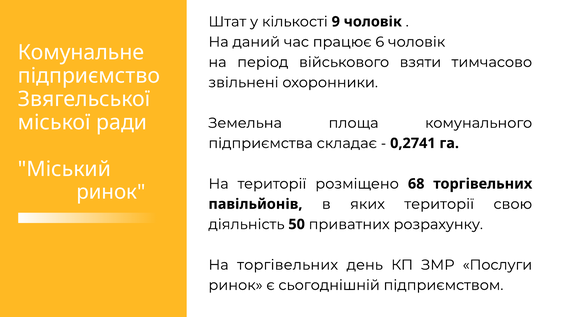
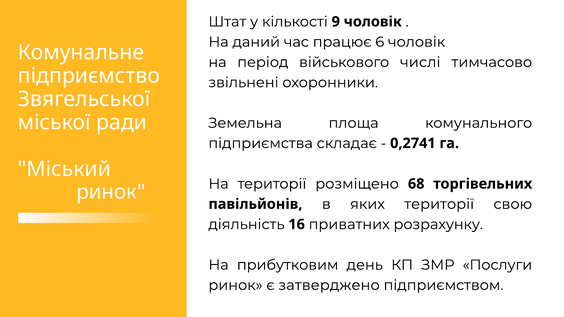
взяти: взяти -> числі
50: 50 -> 16
На торгівельних: торгівельних -> прибутковим
сьогоднішній: сьогоднішній -> затверджено
